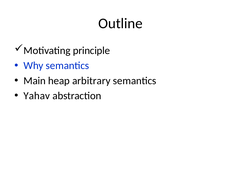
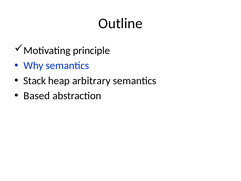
Main: Main -> Stack
Yahav: Yahav -> Based
